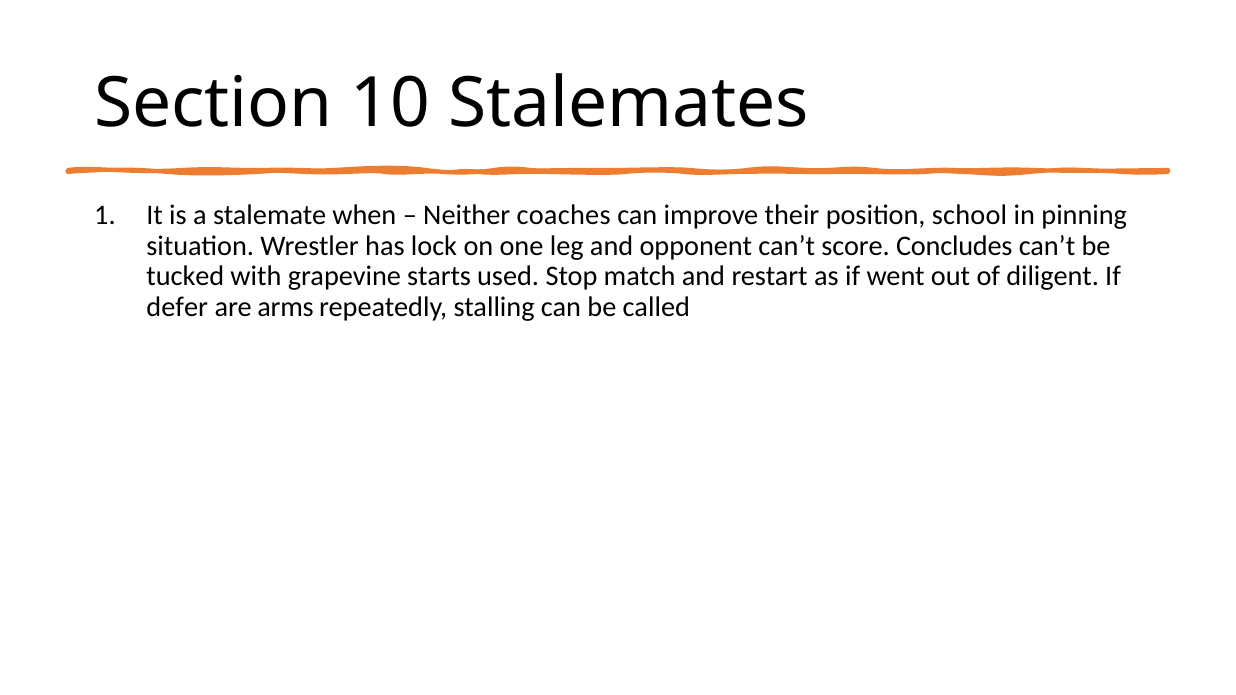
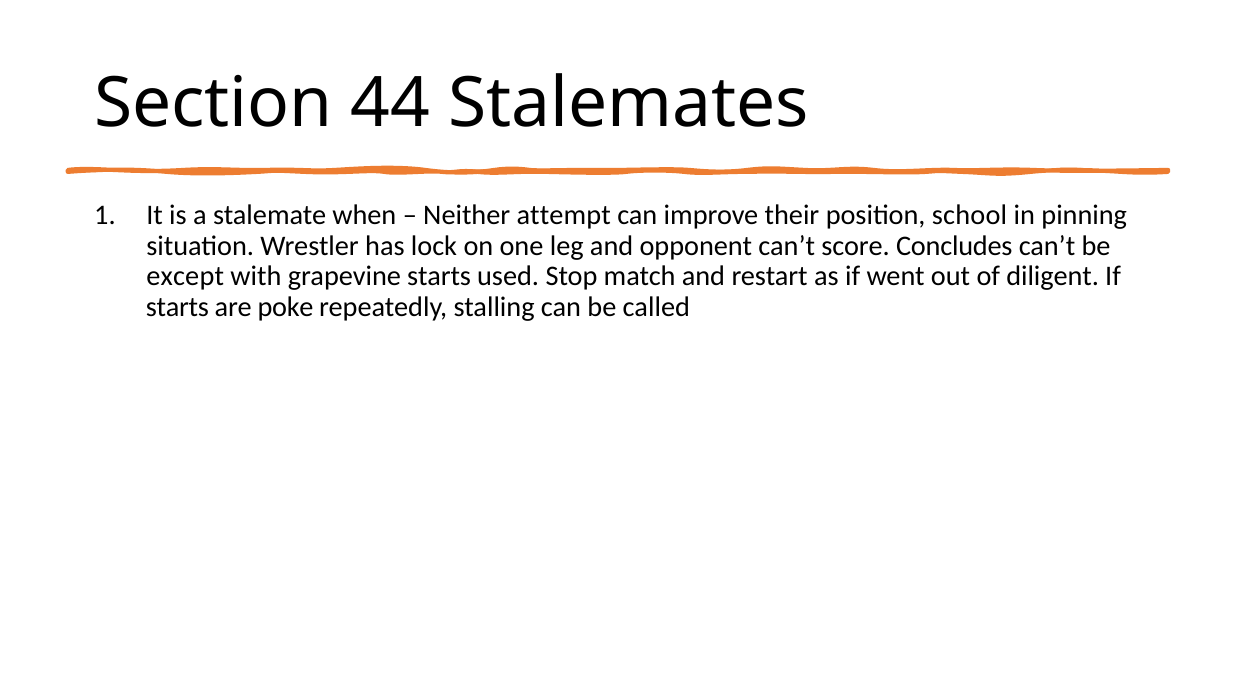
10: 10 -> 44
coaches: coaches -> attempt
tucked: tucked -> except
defer at (177, 307): defer -> starts
arms: arms -> poke
